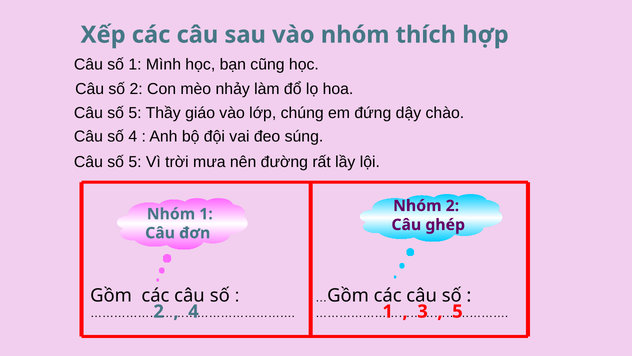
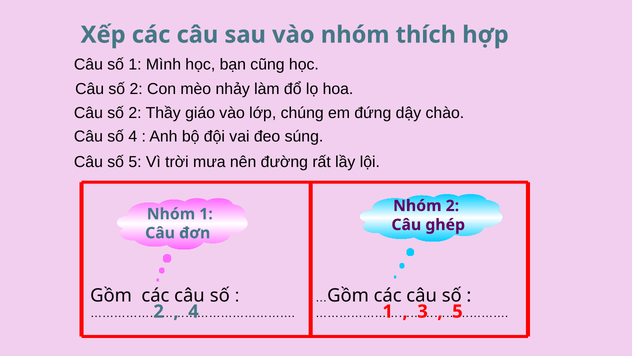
5 at (135, 113): 5 -> 2
